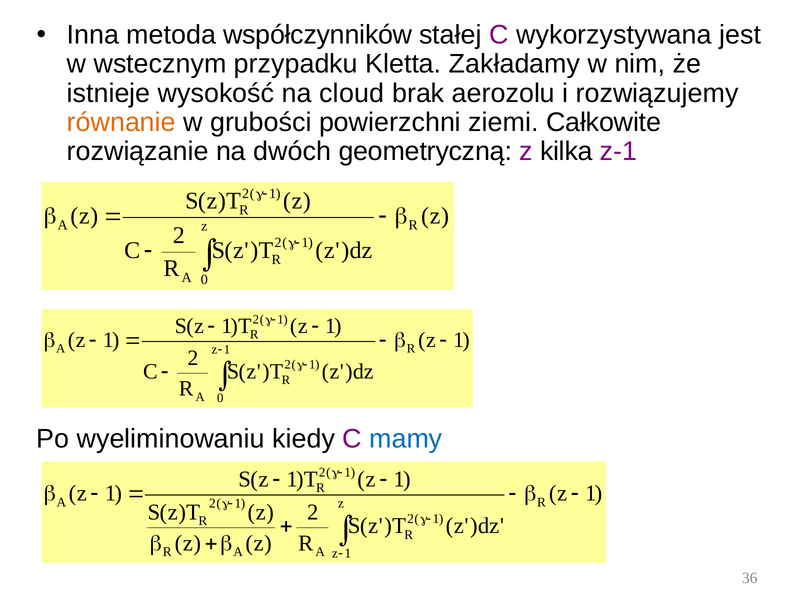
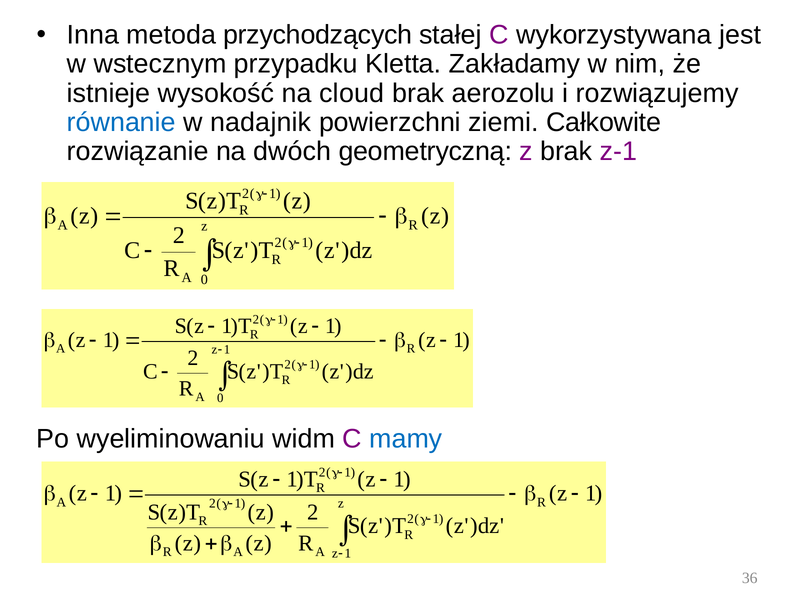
współczynników: współczynników -> przychodzących
równanie colour: orange -> blue
grubości: grubości -> nadajnik
z kilka: kilka -> brak
kiedy: kiedy -> widm
